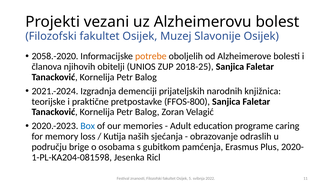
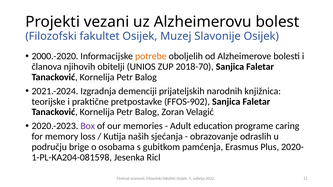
2058.-2020: 2058.-2020 -> 2000.-2020
2018-25: 2018-25 -> 2018-70
FFOS-800: FFOS-800 -> FFOS-902
Box colour: blue -> purple
